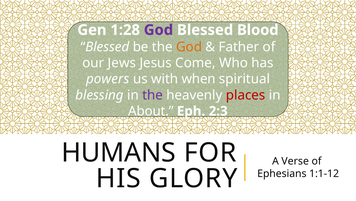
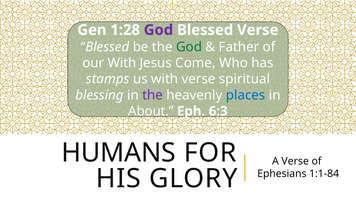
Blessed Blood: Blood -> Verse
God at (189, 47) colour: orange -> green
our Jews: Jews -> With
powers: powers -> stamps
with when: when -> verse
places colour: red -> blue
2:3: 2:3 -> 6:3
1:1-12: 1:1-12 -> 1:1-84
